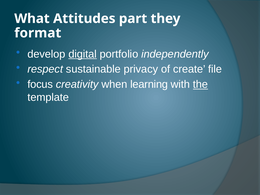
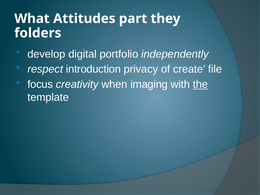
format: format -> folders
digital underline: present -> none
sustainable: sustainable -> introduction
learning: learning -> imaging
